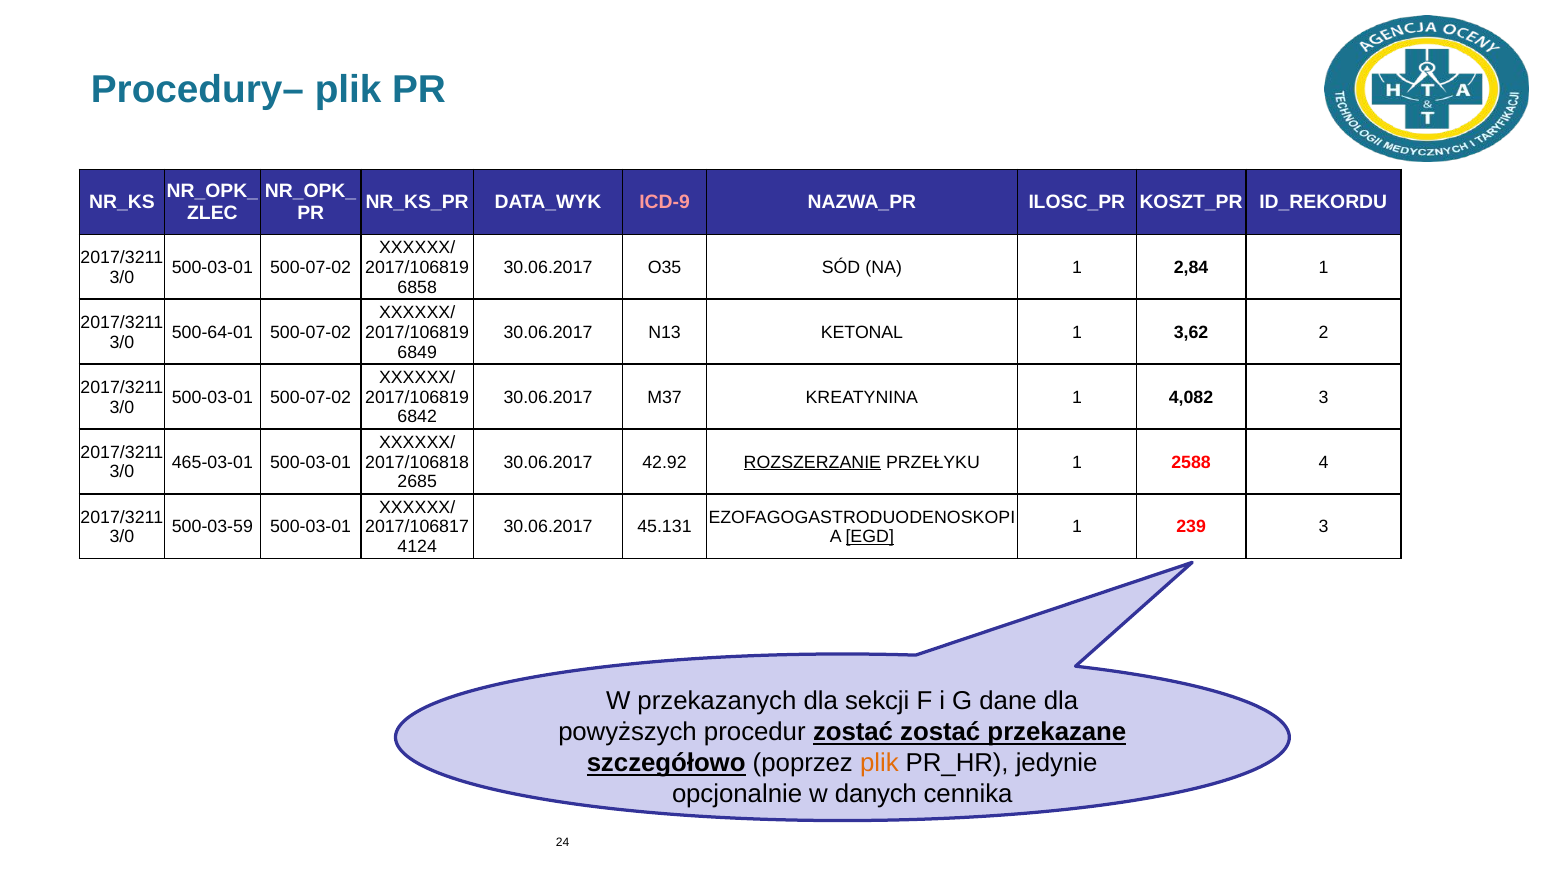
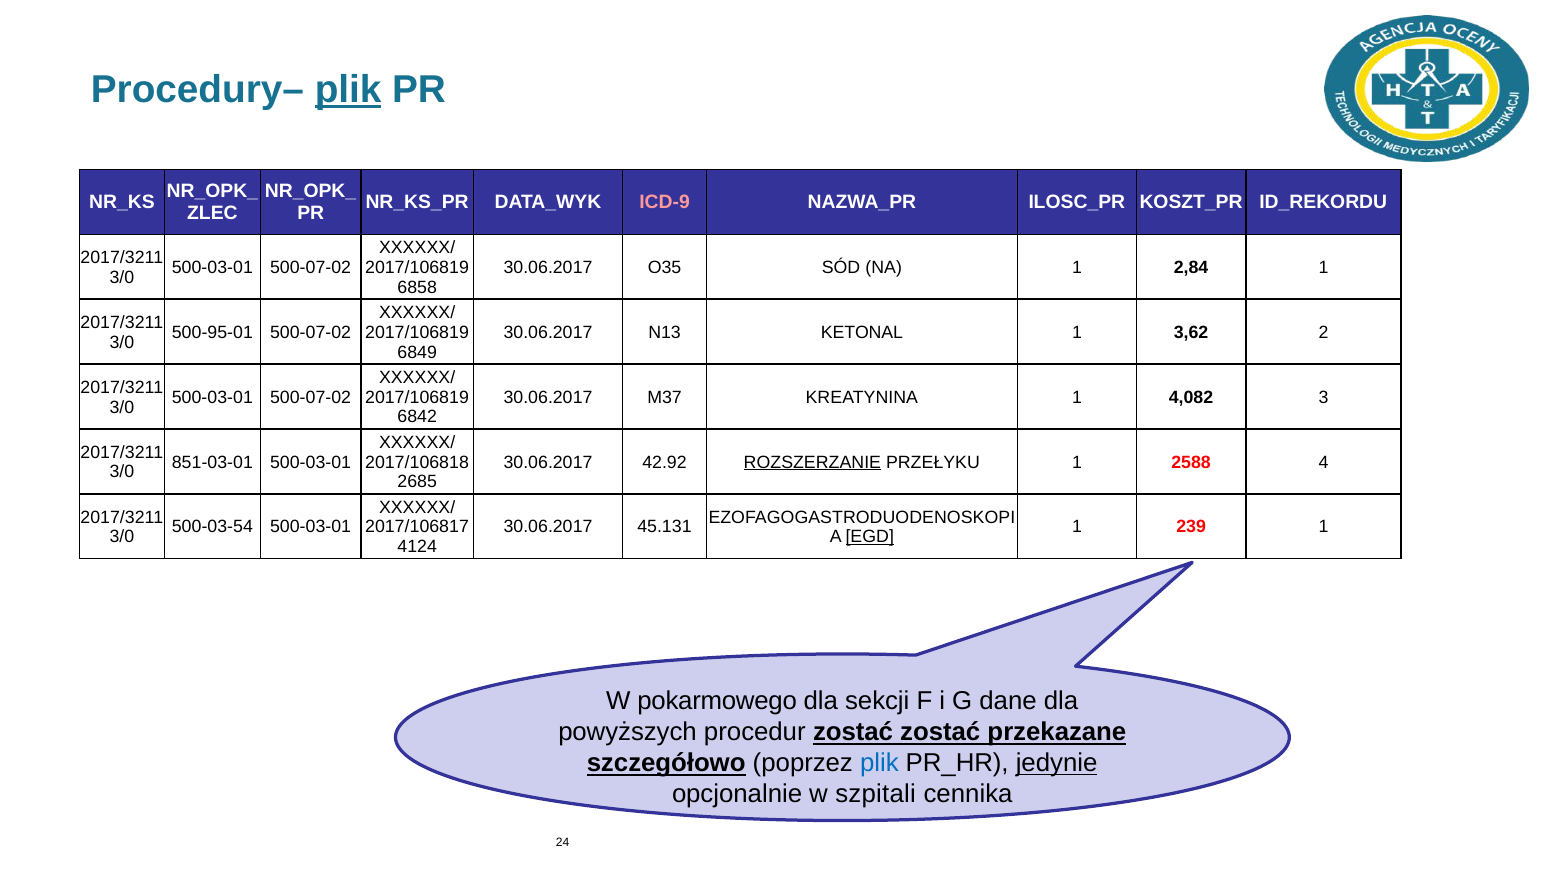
plik at (348, 90) underline: none -> present
500-64-01: 500-64-01 -> 500-95-01
465-03-01: 465-03-01 -> 851-03-01
500-03-59: 500-03-59 -> 500-03-54
239 3: 3 -> 1
przekazanych: przekazanych -> pokarmowego
plik at (879, 763) colour: orange -> blue
jedynie underline: none -> present
danych: danych -> szpitali
